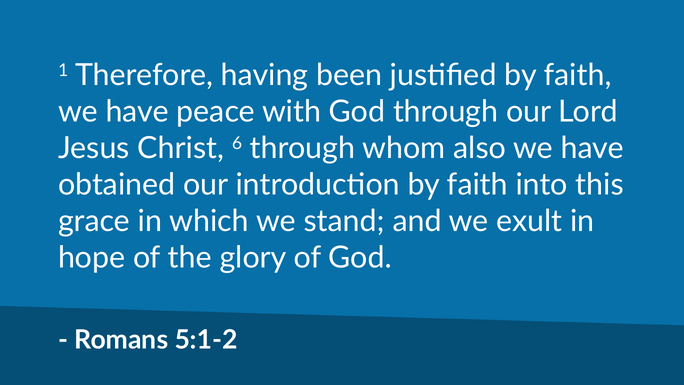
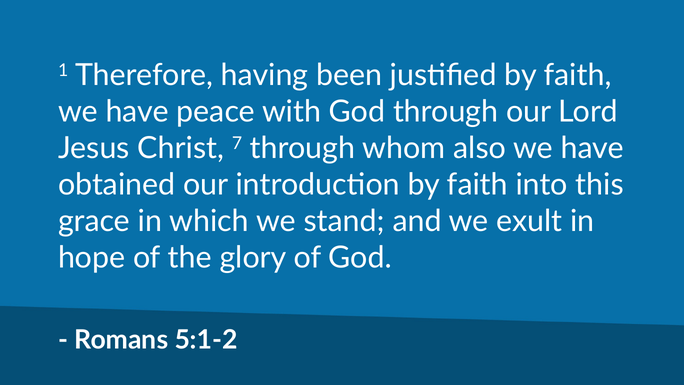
6: 6 -> 7
